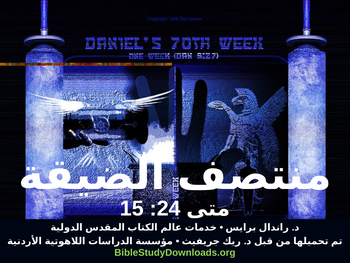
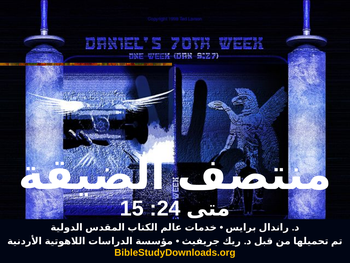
BibleStudyDownloads.org colour: light green -> yellow
